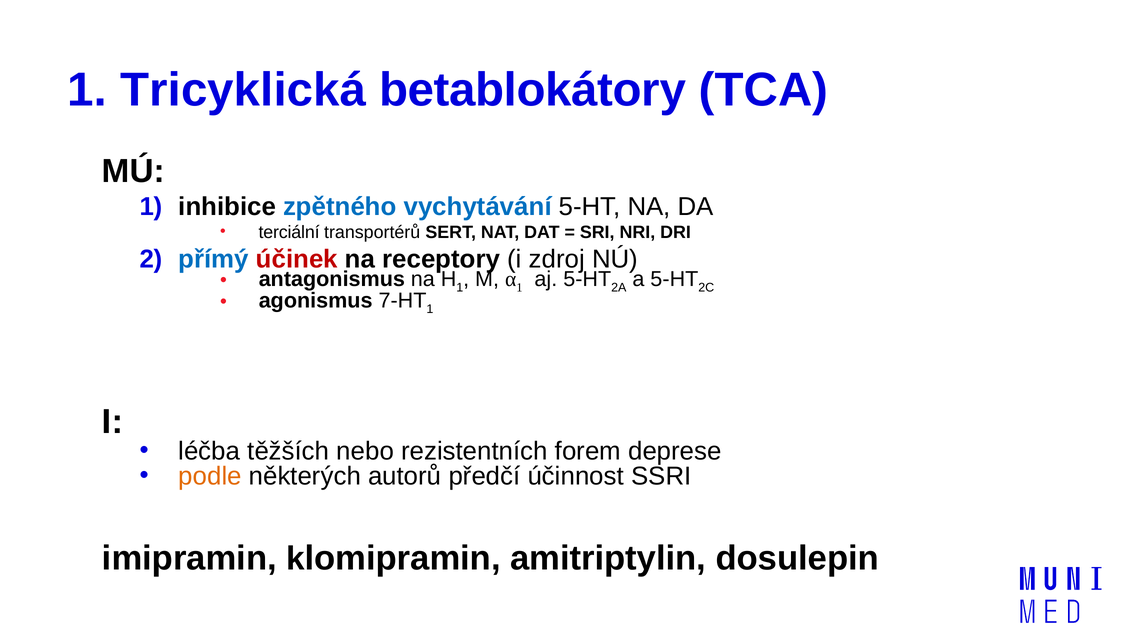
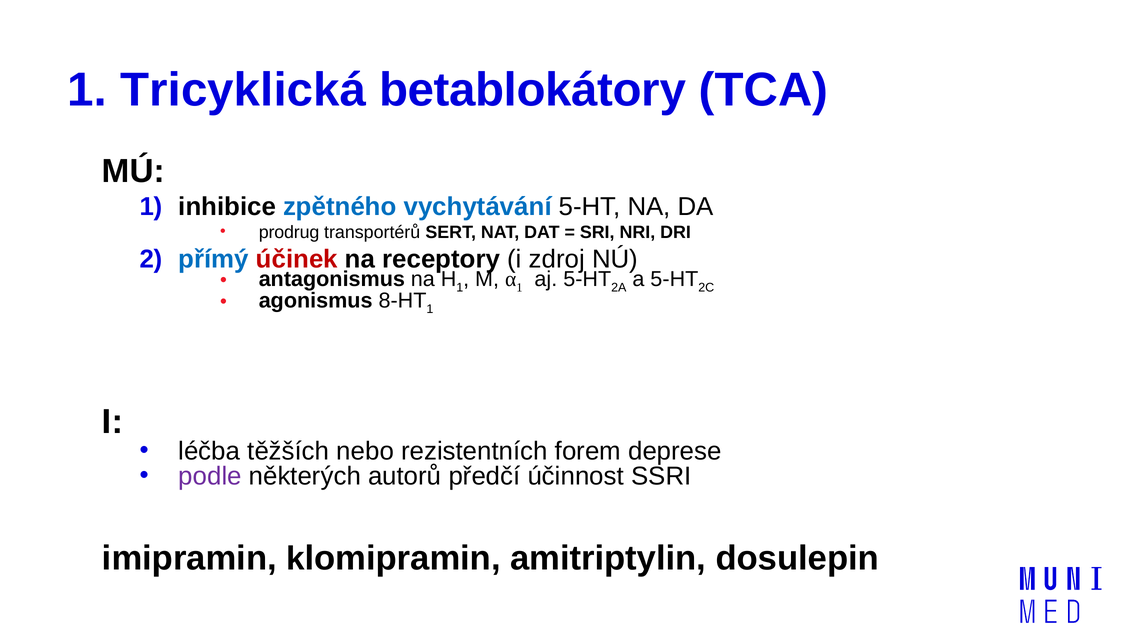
terciální: terciální -> prodrug
7-HT: 7-HT -> 8-HT
podle colour: orange -> purple
